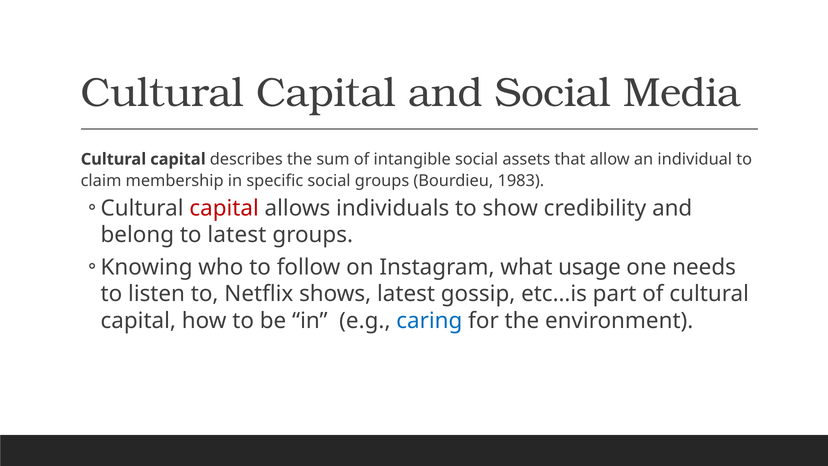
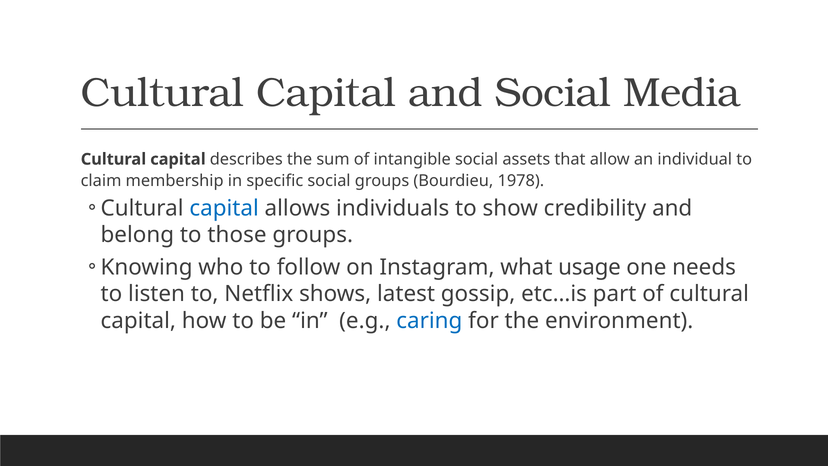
1983: 1983 -> 1978
capital at (224, 208) colour: red -> blue
to latest: latest -> those
